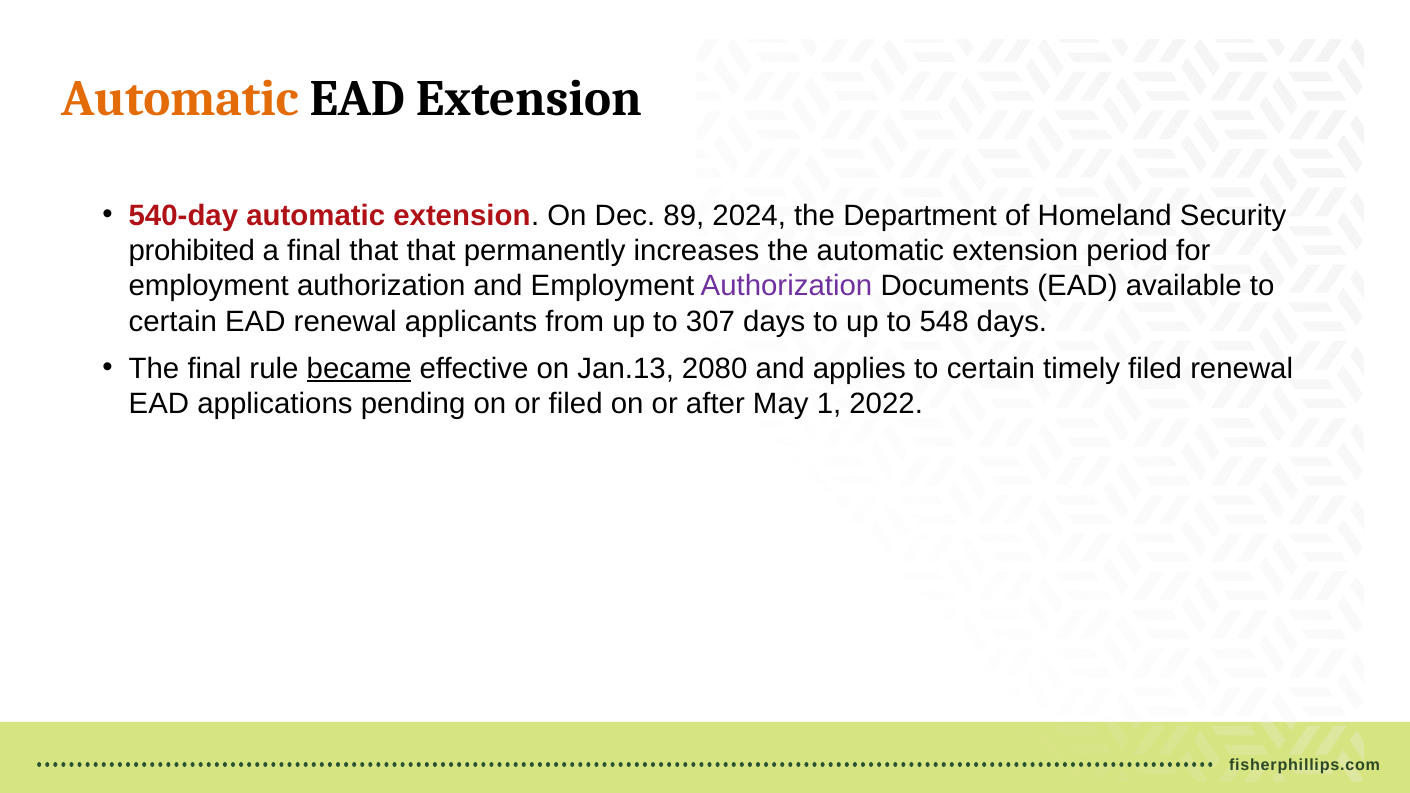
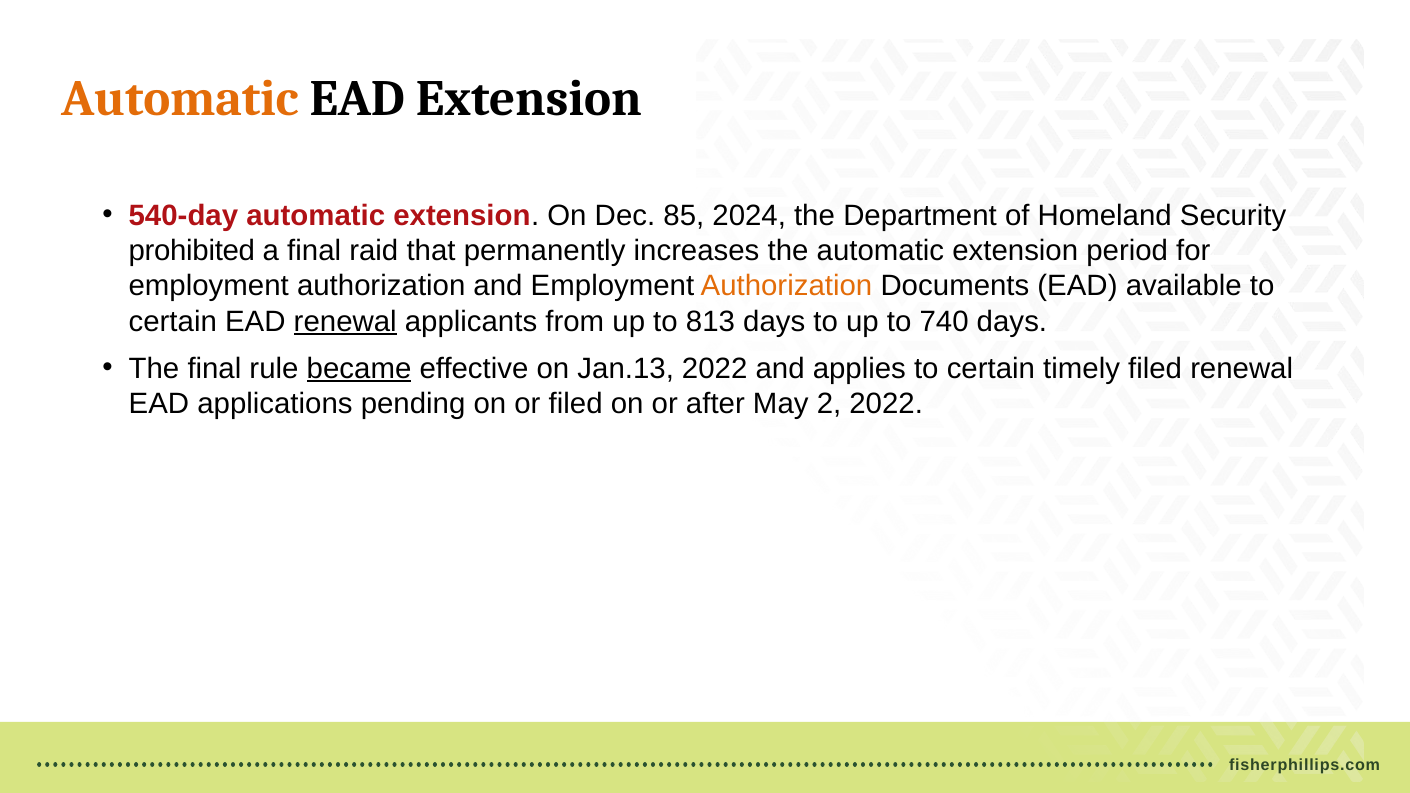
89: 89 -> 85
final that: that -> raid
Authorization at (786, 286) colour: purple -> orange
renewal at (345, 321) underline: none -> present
307: 307 -> 813
548: 548 -> 740
Jan.13 2080: 2080 -> 2022
1: 1 -> 2
